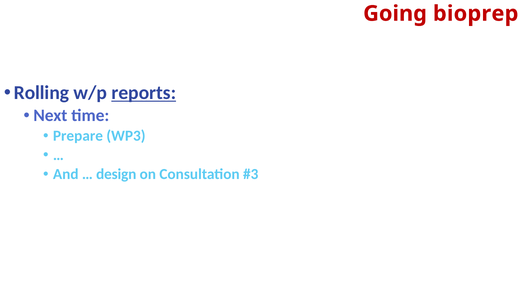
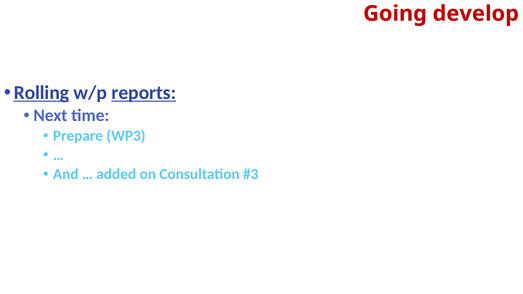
bioprep: bioprep -> develop
Rolling underline: none -> present
design: design -> added
